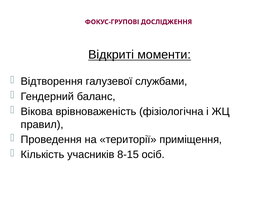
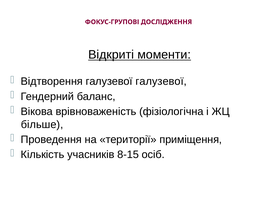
галузевої службами: службами -> галузевої
правил: правил -> більше
